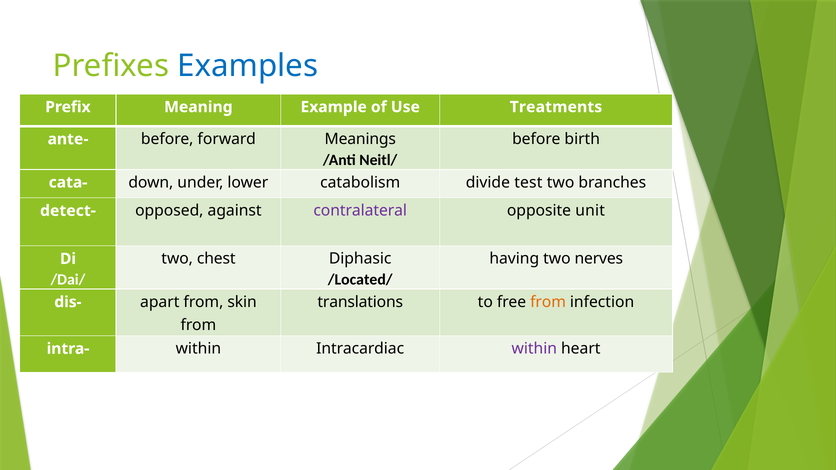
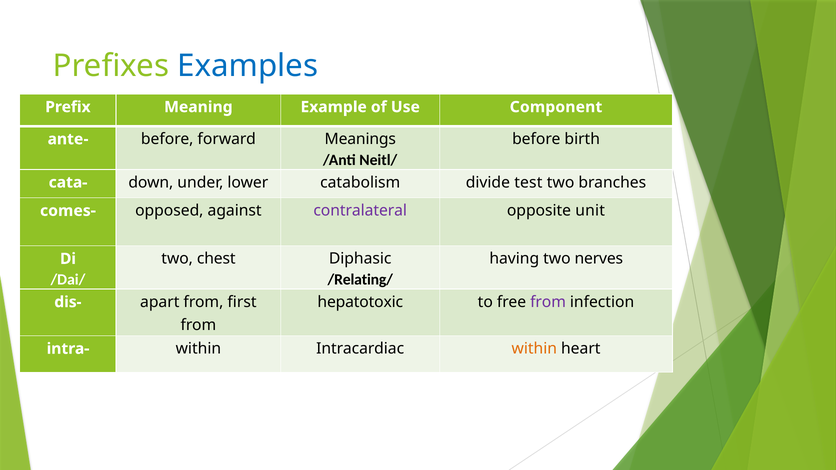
Treatments: Treatments -> Component
detect-: detect- -> comes-
/Located/: /Located/ -> /Relating/
translations: translations -> hepatotoxic
from at (548, 302) colour: orange -> purple
skin: skin -> first
within at (534, 349) colour: purple -> orange
